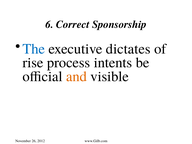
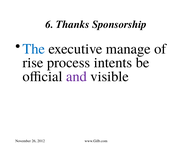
Correct: Correct -> Thanks
dictates: dictates -> manage
and colour: orange -> purple
